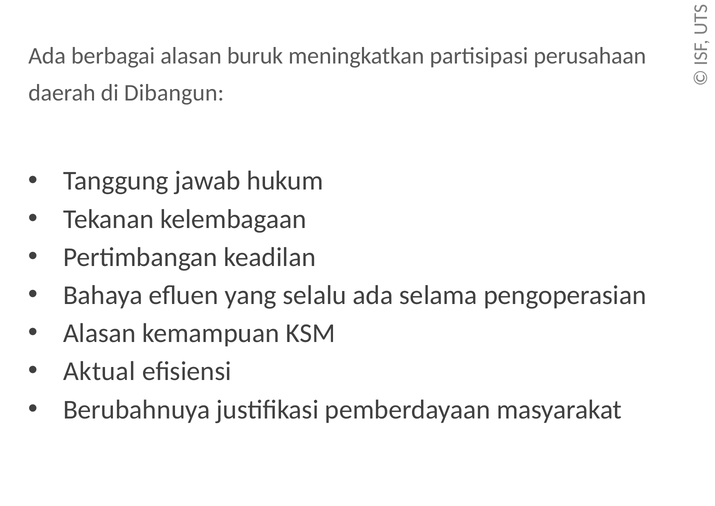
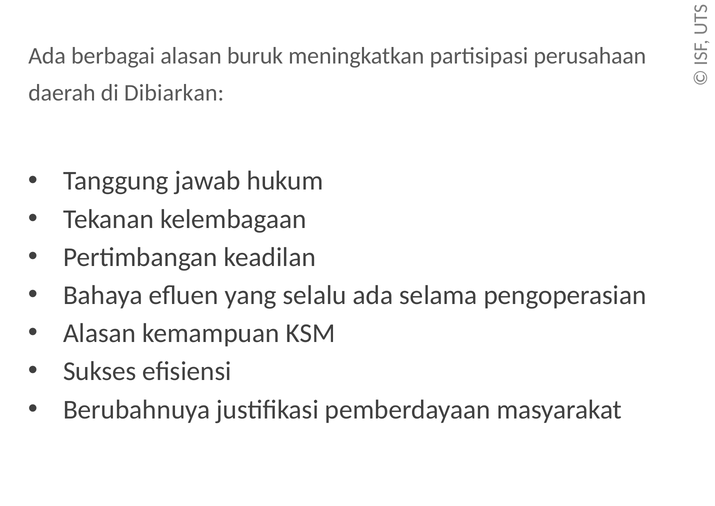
Dibangun: Dibangun -> Dibiarkan
Aktual: Aktual -> Sukses
